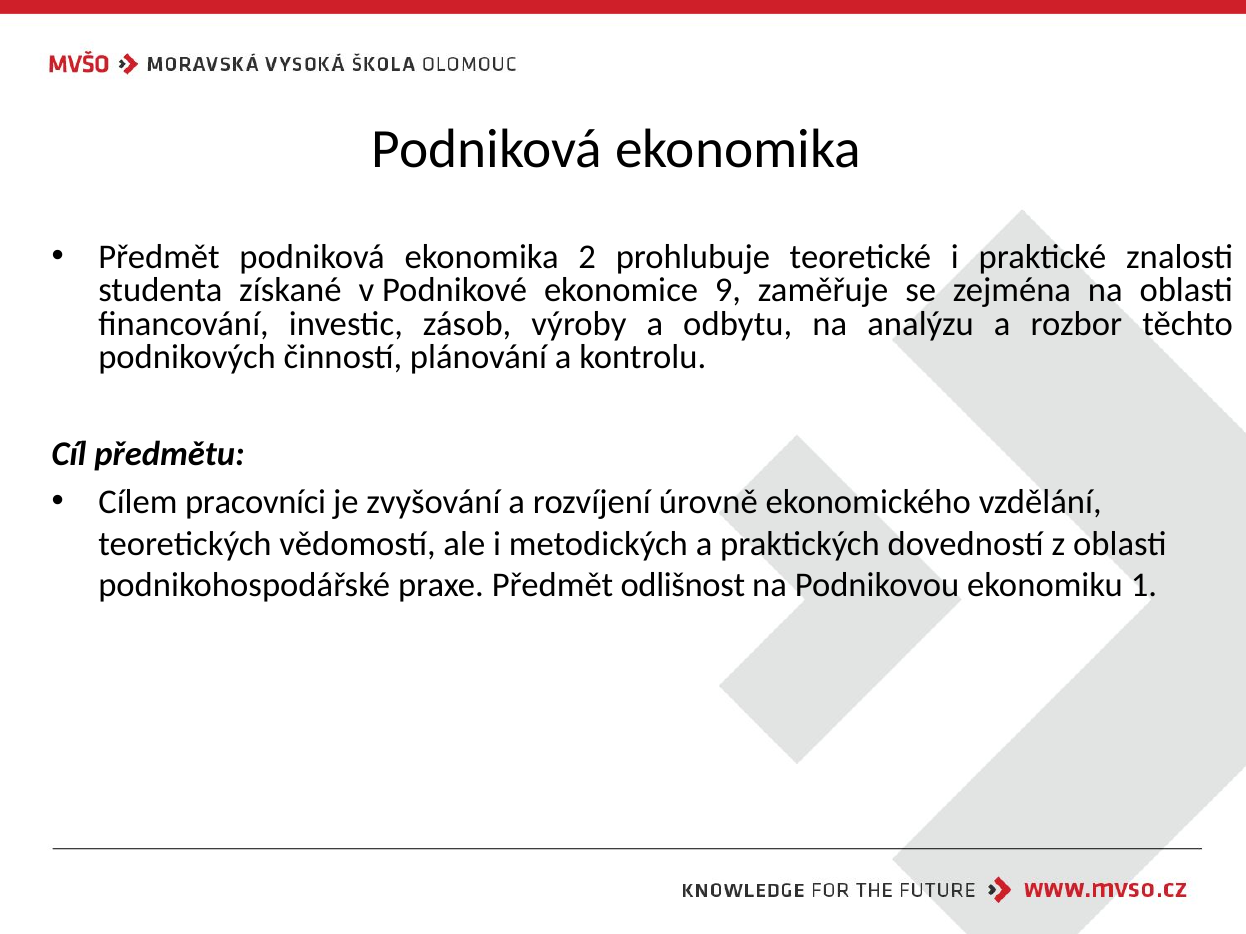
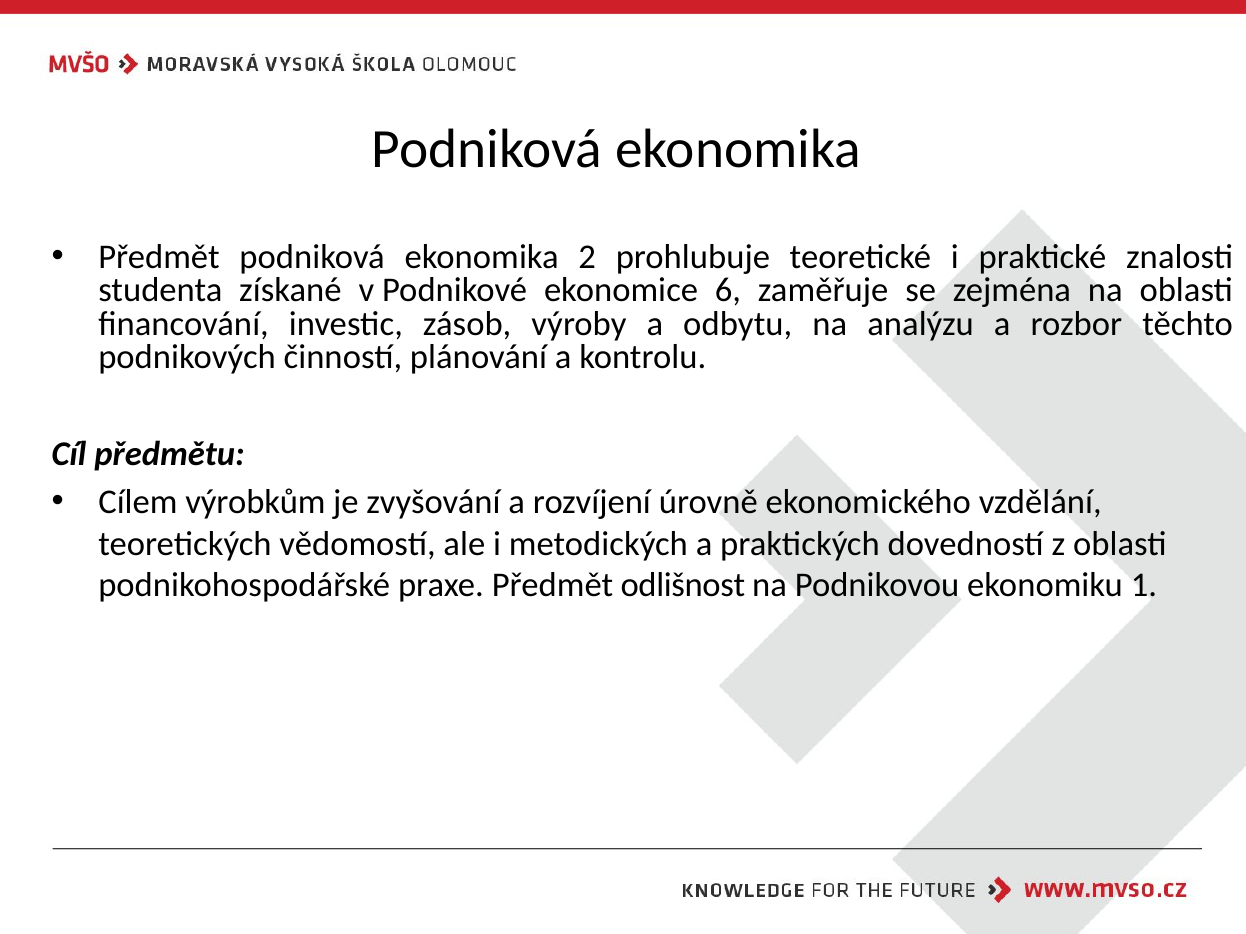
9: 9 -> 6
pracovníci: pracovníci -> výrobkům
